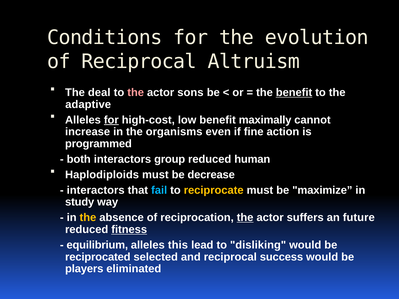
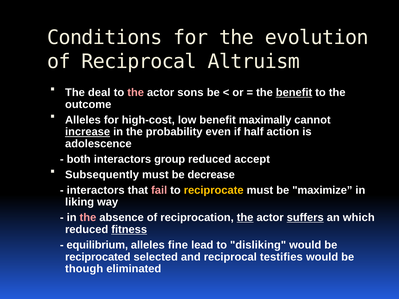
adaptive: adaptive -> outcome
for at (111, 120) underline: present -> none
increase underline: none -> present
organisms: organisms -> probability
fine: fine -> half
programmed: programmed -> adolescence
human: human -> accept
Haplodiploids: Haplodiploids -> Subsequently
fail colour: light blue -> pink
study: study -> liking
the at (88, 218) colour: yellow -> pink
suffers underline: none -> present
future: future -> which
this: this -> fine
success: success -> testifies
players: players -> though
